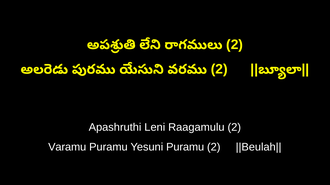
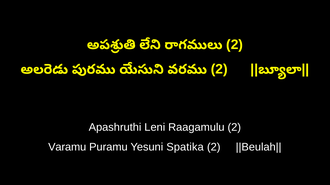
Yesuni Puramu: Puramu -> Spatika
